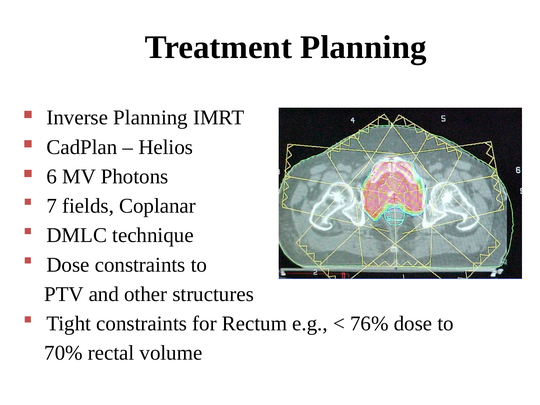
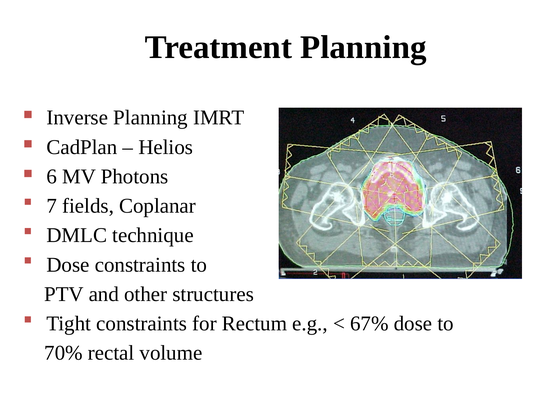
76%: 76% -> 67%
